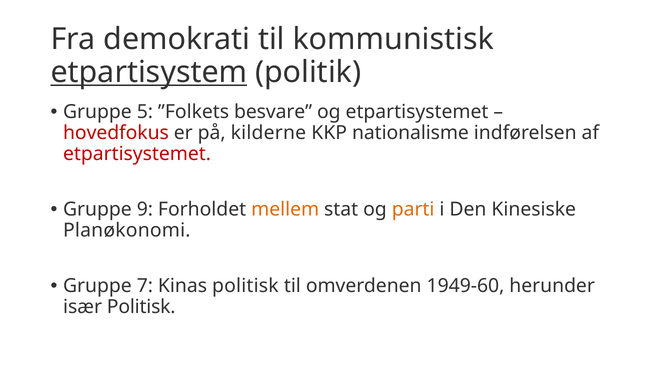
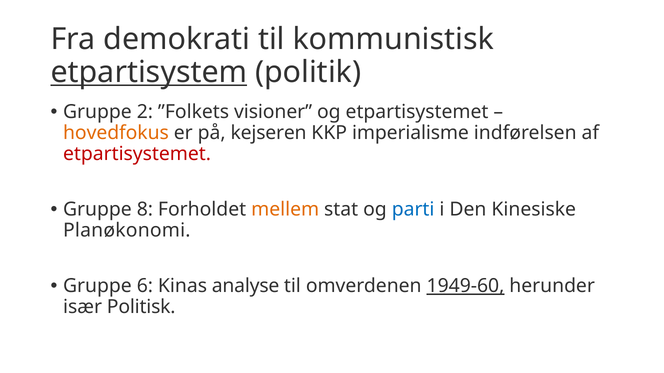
5: 5 -> 2
besvare: besvare -> visioner
hovedfokus colour: red -> orange
kilderne: kilderne -> kejseren
nationalisme: nationalisme -> imperialisme
9: 9 -> 8
parti colour: orange -> blue
7: 7 -> 6
Kinas politisk: politisk -> analyse
1949-60 underline: none -> present
